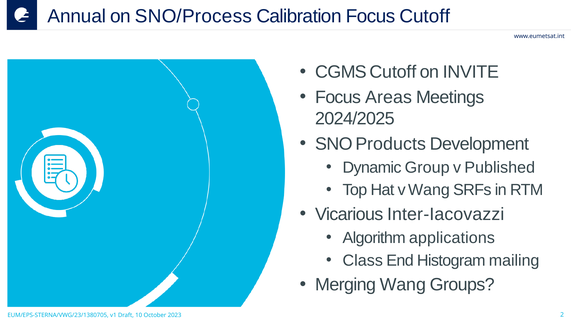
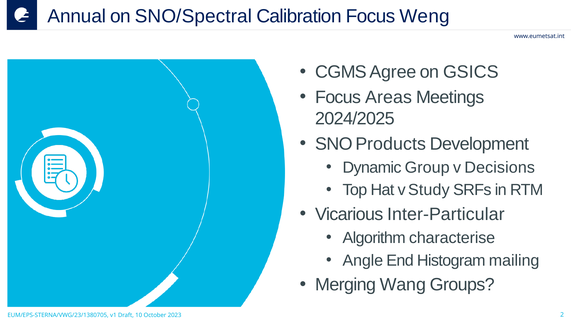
SNO/Process: SNO/Process -> SNO/Spectral
Focus Cutoff: Cutoff -> Weng
CGMS Cutoff: Cutoff -> Agree
INVITE: INVITE -> GSICS
Published: Published -> Decisions
v Wang: Wang -> Study
Inter-Iacovazzi: Inter-Iacovazzi -> Inter-Particular
applications: applications -> characterise
Class: Class -> Angle
